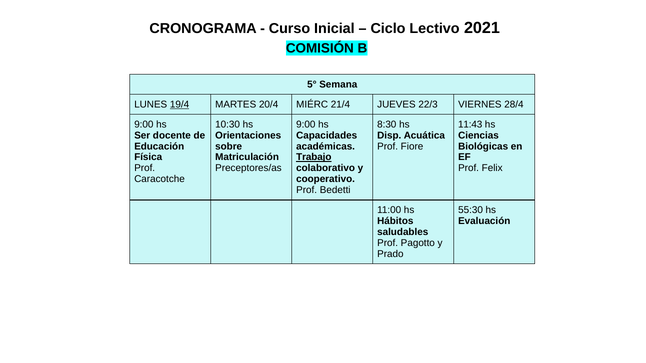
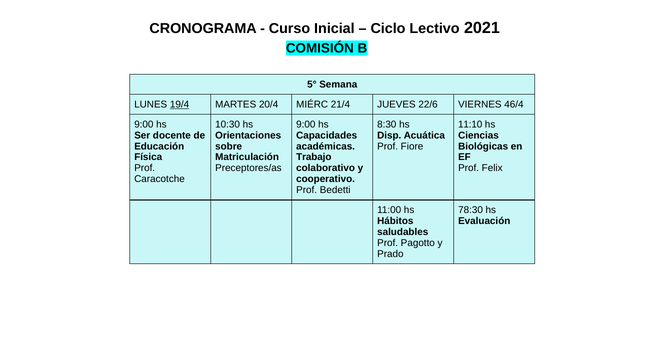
22/3: 22/3 -> 22/6
28/4: 28/4 -> 46/4
11:43: 11:43 -> 11:10
Trabajo underline: present -> none
55:30: 55:30 -> 78:30
